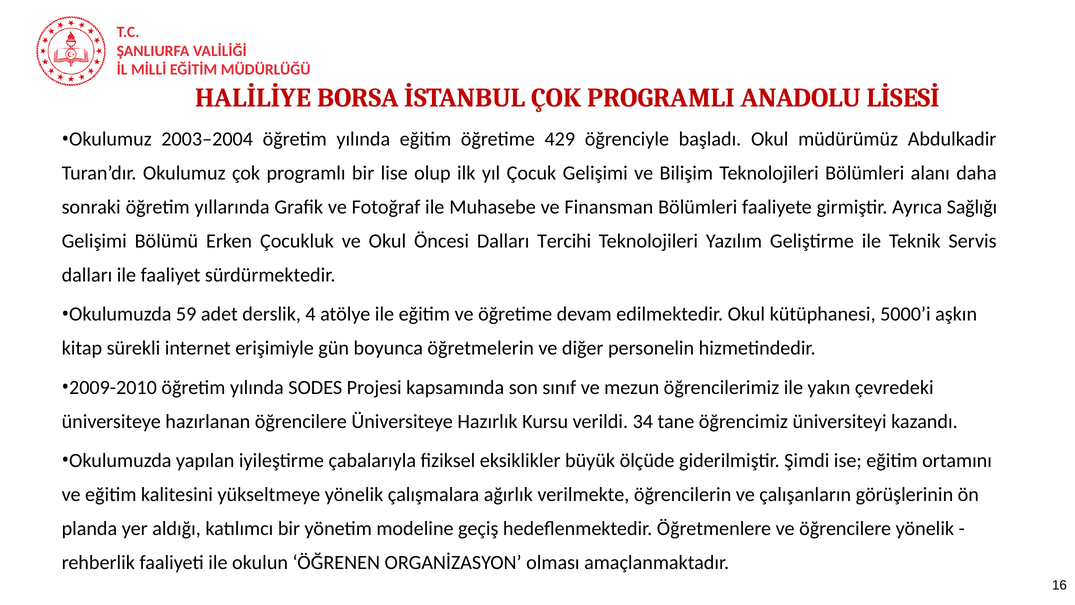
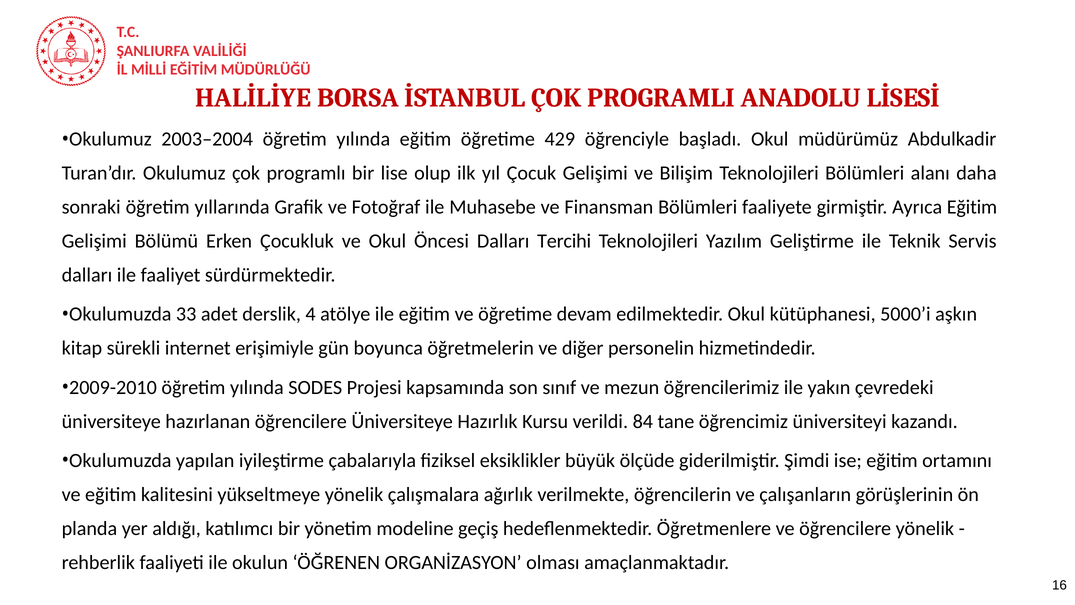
Ayrıca Sağlığı: Sağlığı -> Eğitim
59: 59 -> 33
34: 34 -> 84
